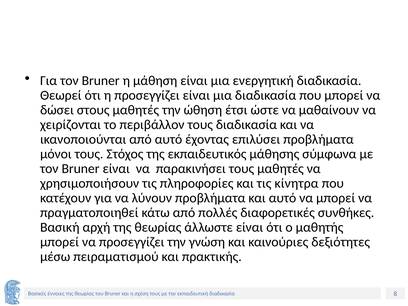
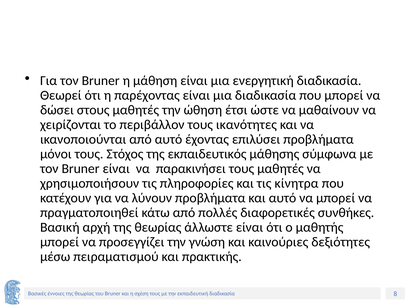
η προσεγγίζει: προσεγγίζει -> παρέχοντας
τους διαδικασία: διαδικασία -> ικανότητες
